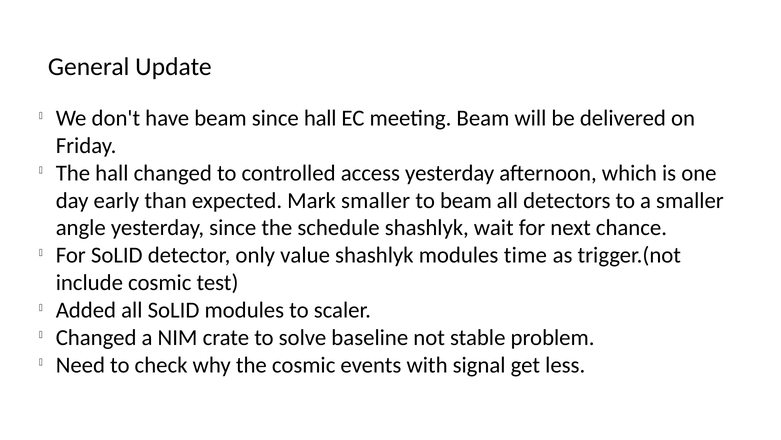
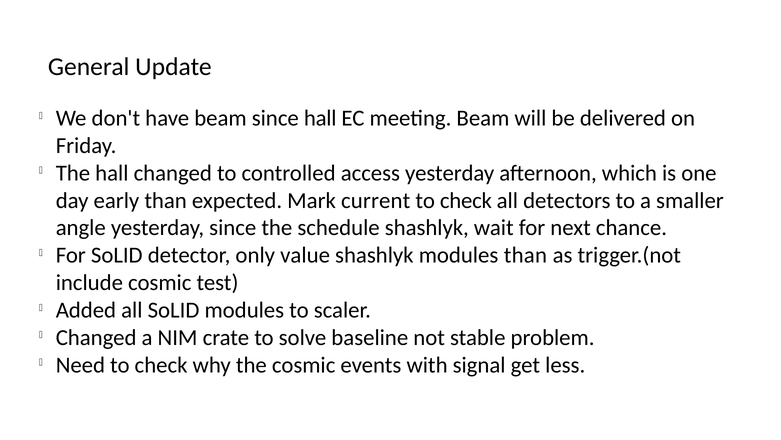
Mark smaller: smaller -> current
beam at (466, 200): beam -> check
modules time: time -> than
